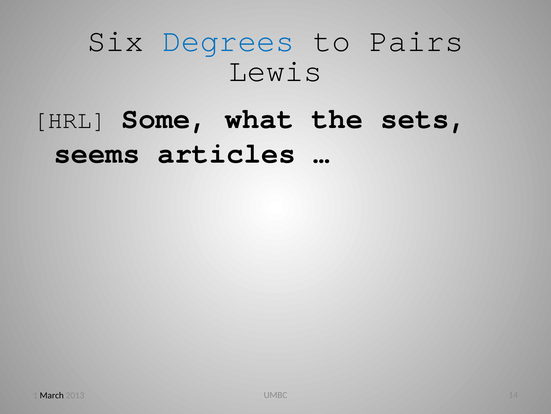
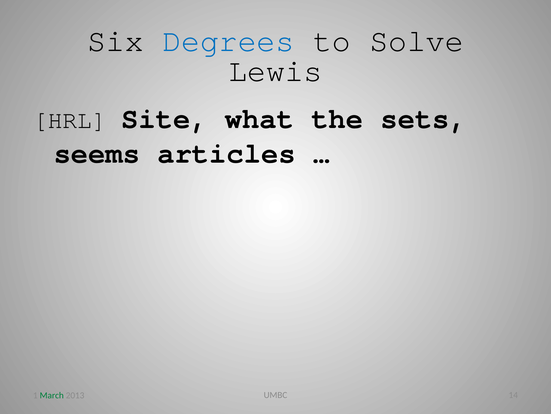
Pairs: Pairs -> Solve
Some: Some -> Site
March colour: black -> green
